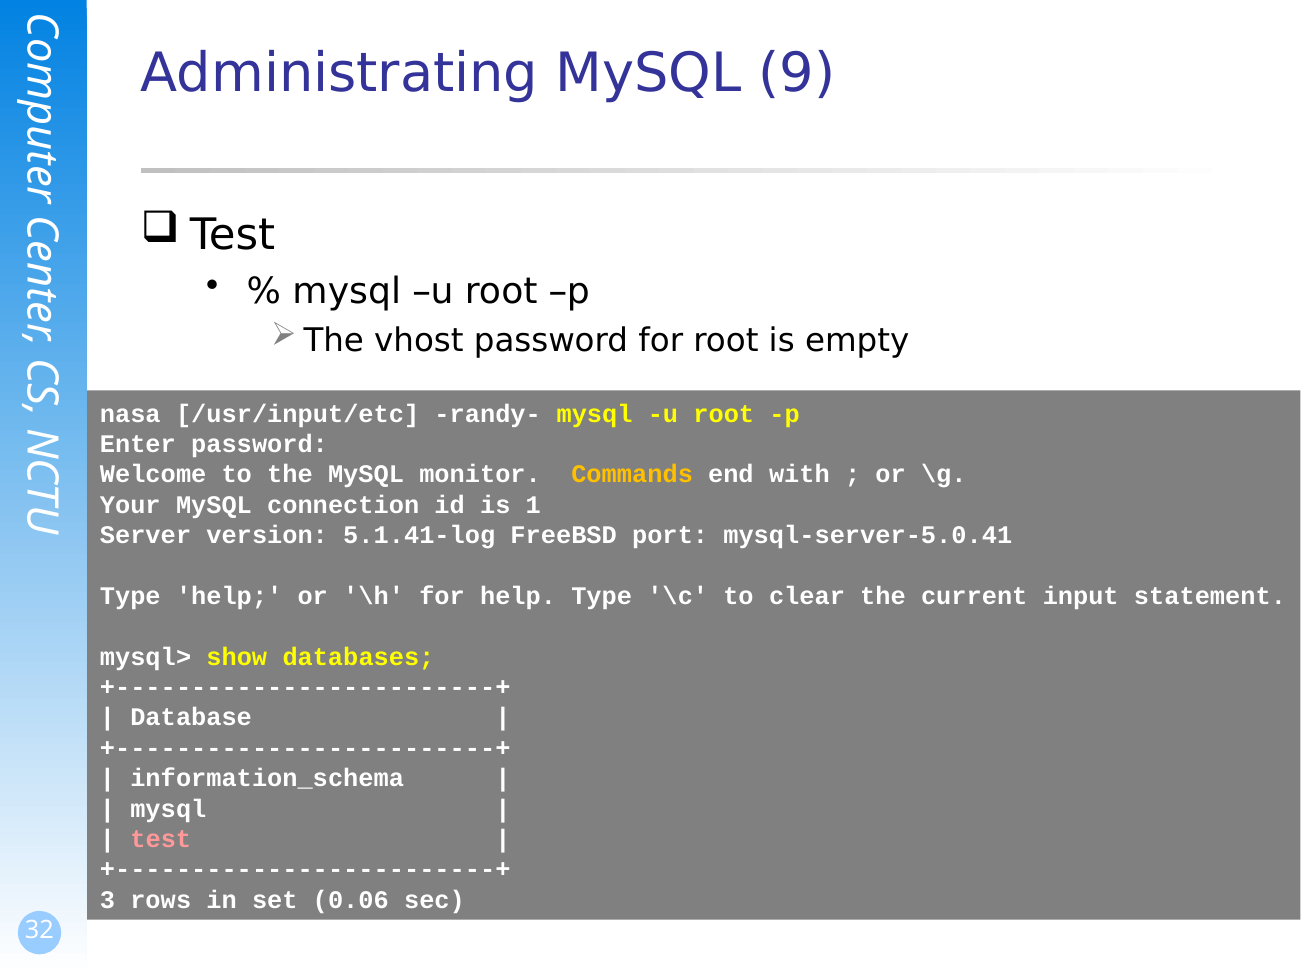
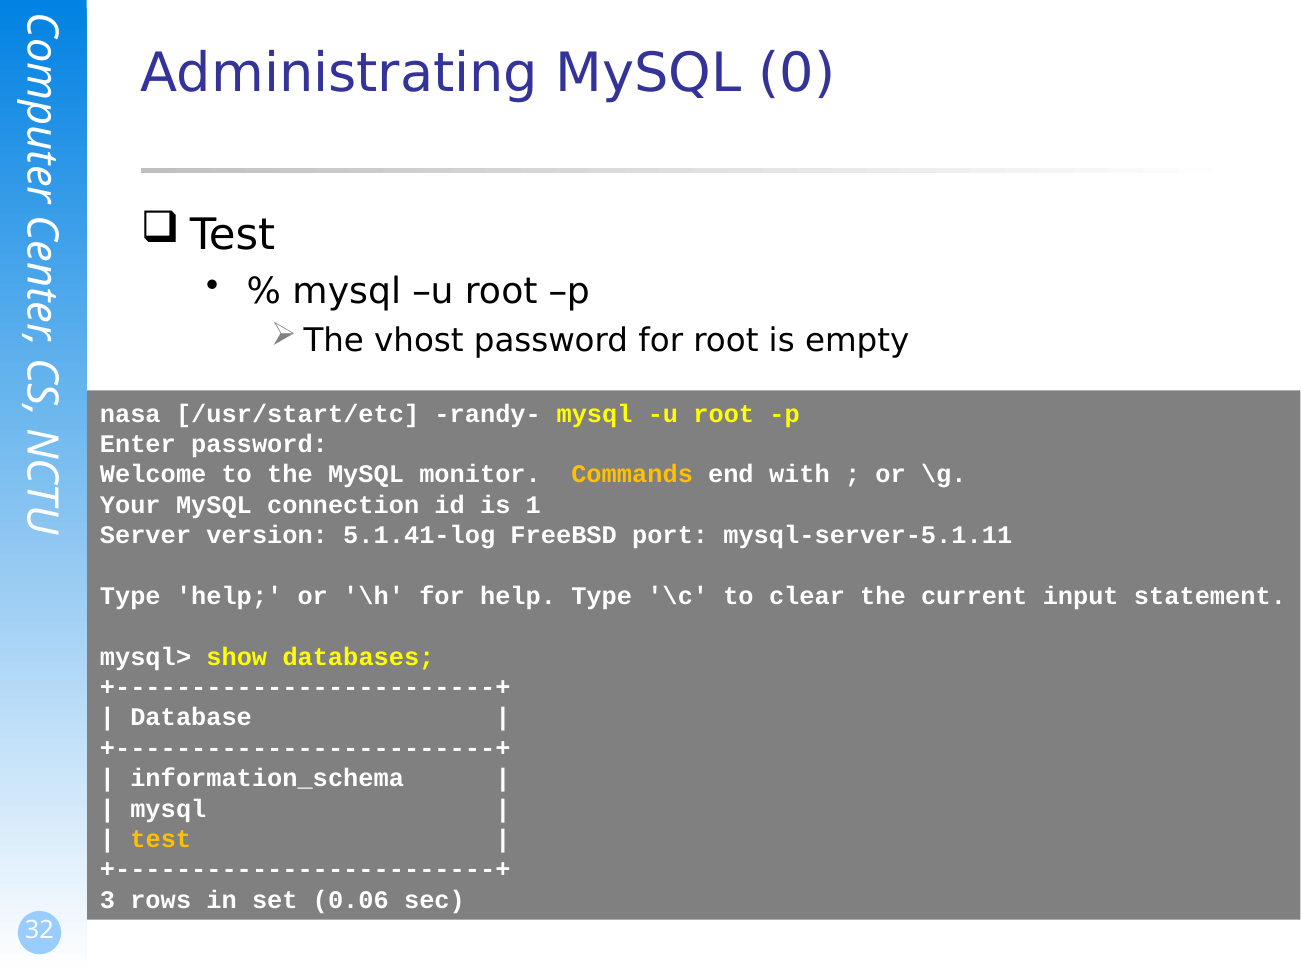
9: 9 -> 0
/usr/input/etc: /usr/input/etc -> /usr/start/etc
mysql-server-5.0.41: mysql-server-5.0.41 -> mysql-server-5.1.11
test at (161, 839) colour: pink -> yellow
